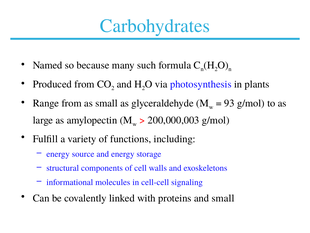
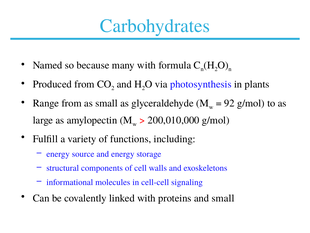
many such: such -> with
93: 93 -> 92
200,000,003: 200,000,003 -> 200,010,000
